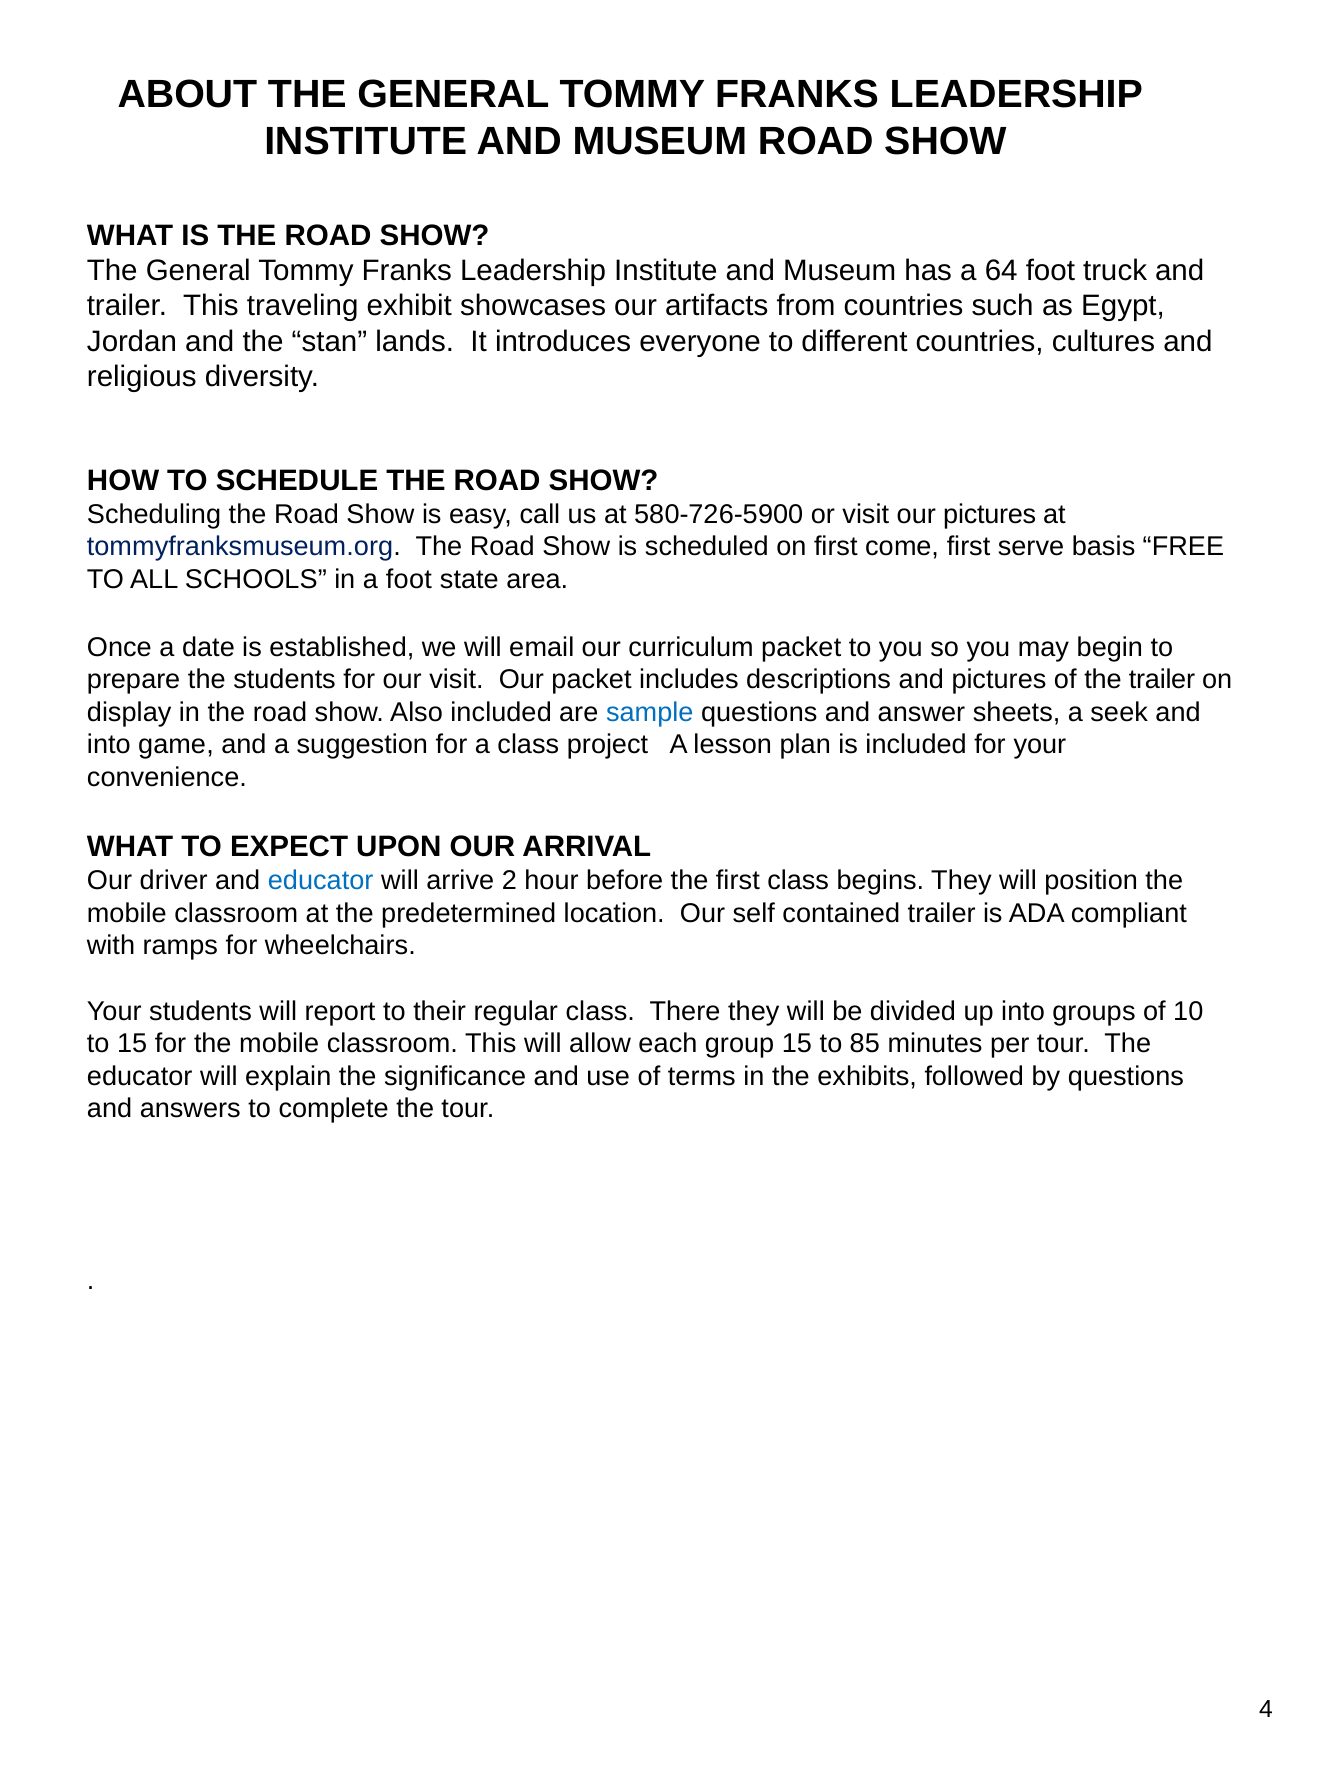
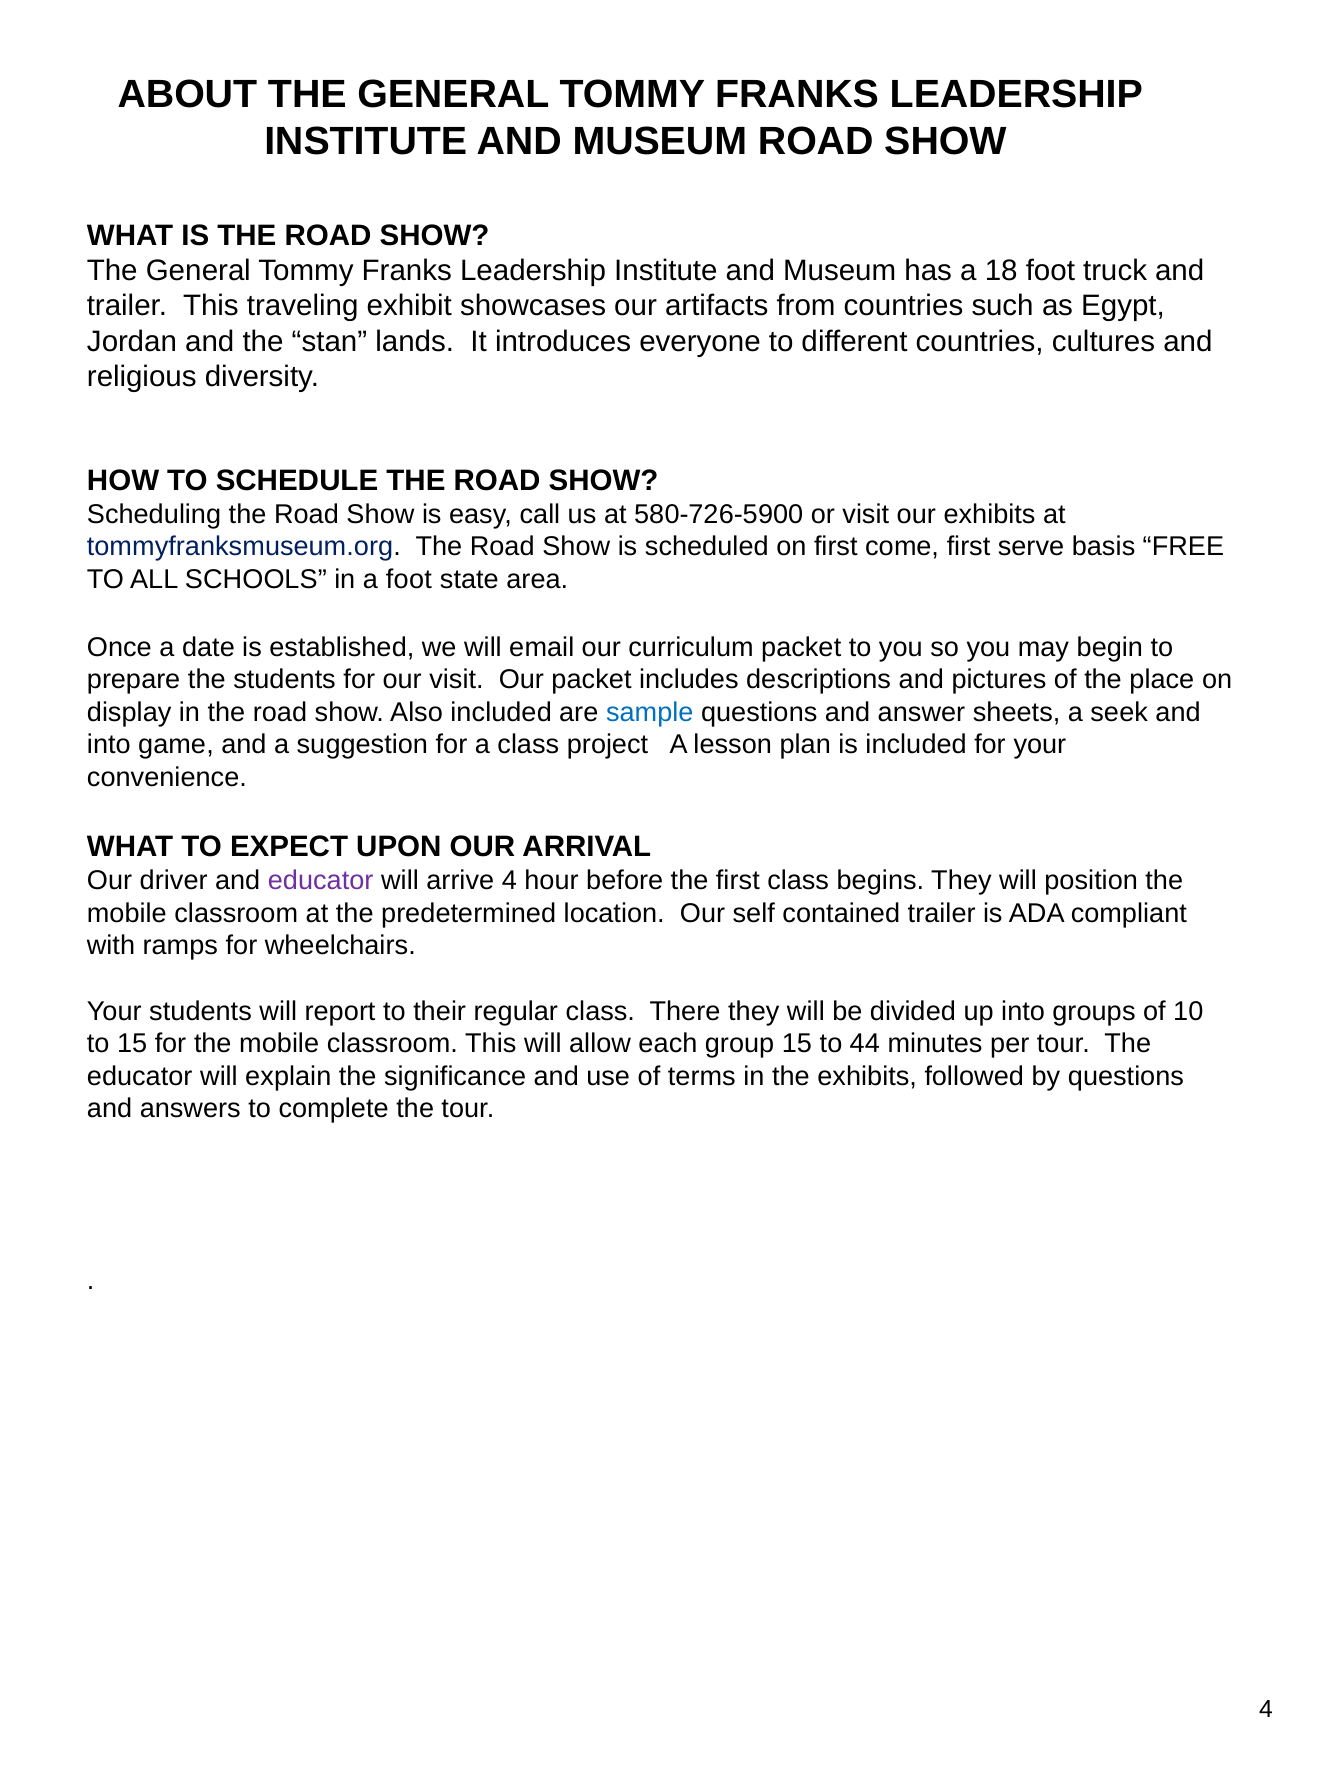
64: 64 -> 18
our pictures: pictures -> exhibits
the trailer: trailer -> place
educator at (321, 881) colour: blue -> purple
arrive 2: 2 -> 4
85: 85 -> 44
